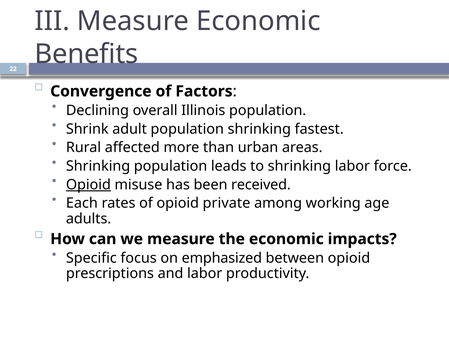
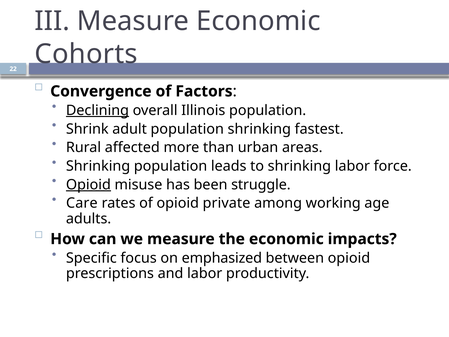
Benefits: Benefits -> Cohorts
Declining underline: none -> present
received: received -> struggle
Each: Each -> Care
